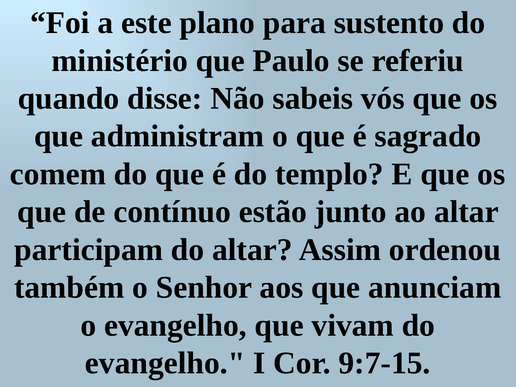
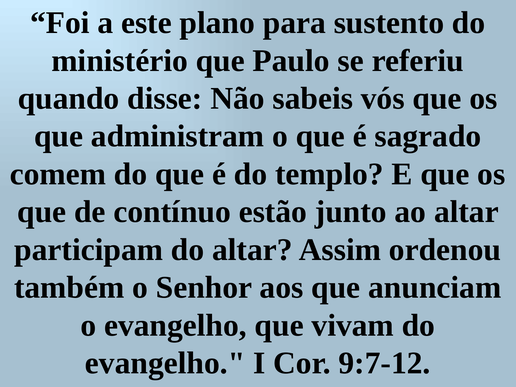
9:7-15: 9:7-15 -> 9:7-12
